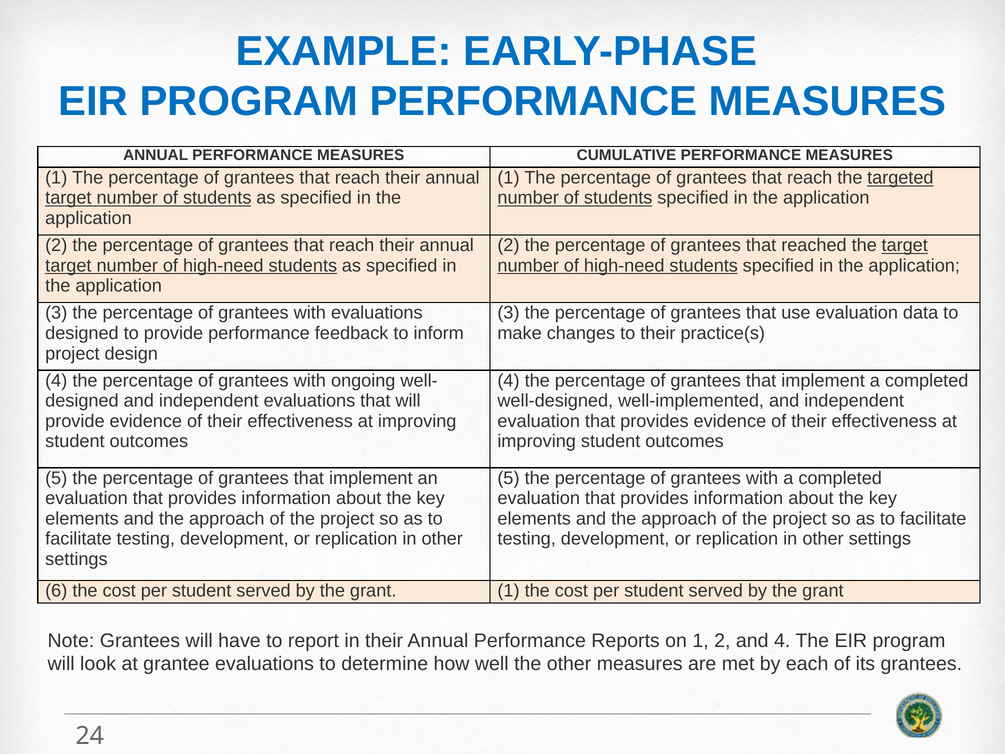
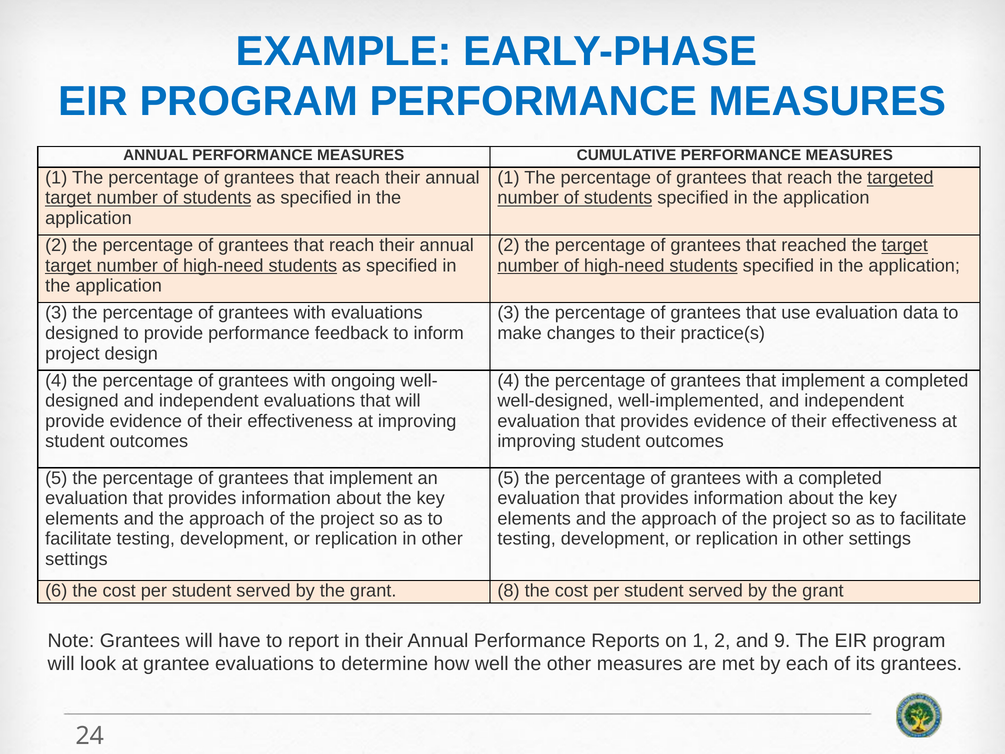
grant 1: 1 -> 8
and 4: 4 -> 9
